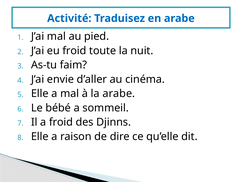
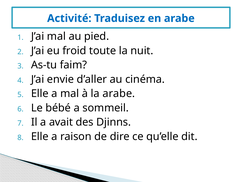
a froid: froid -> avait
